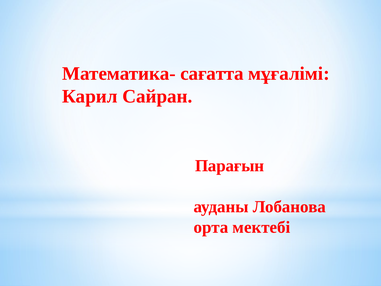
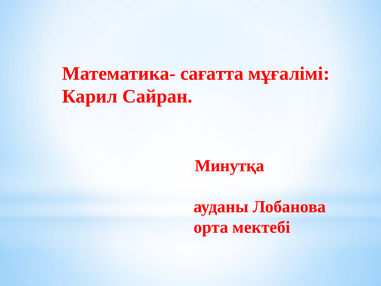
Парағын: Парағын -> Минутқа
